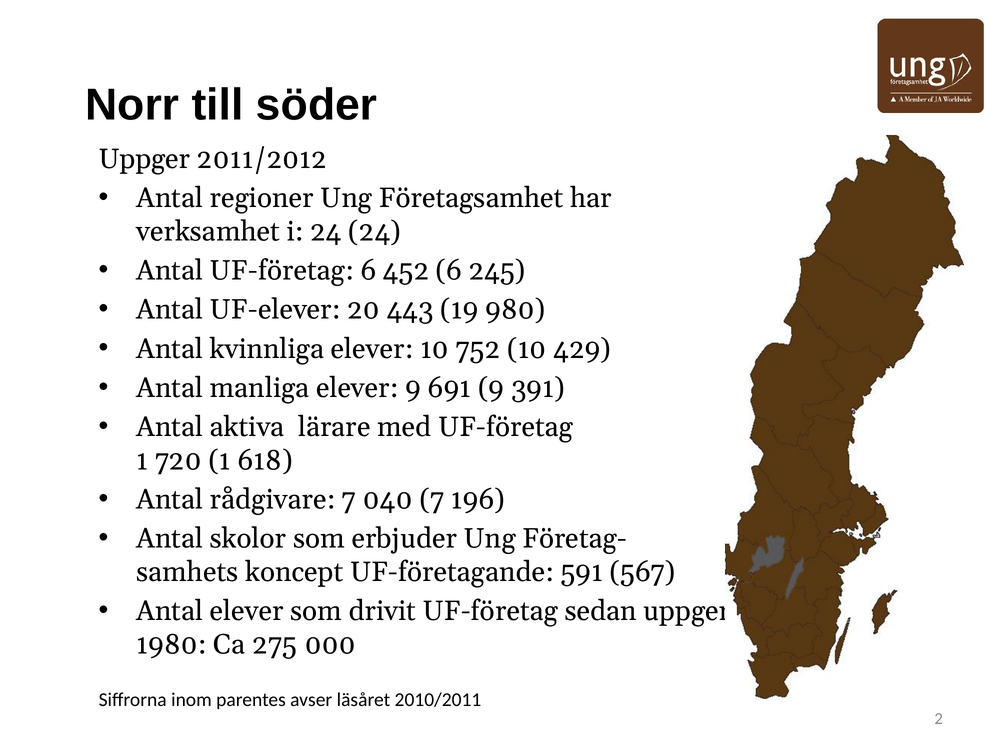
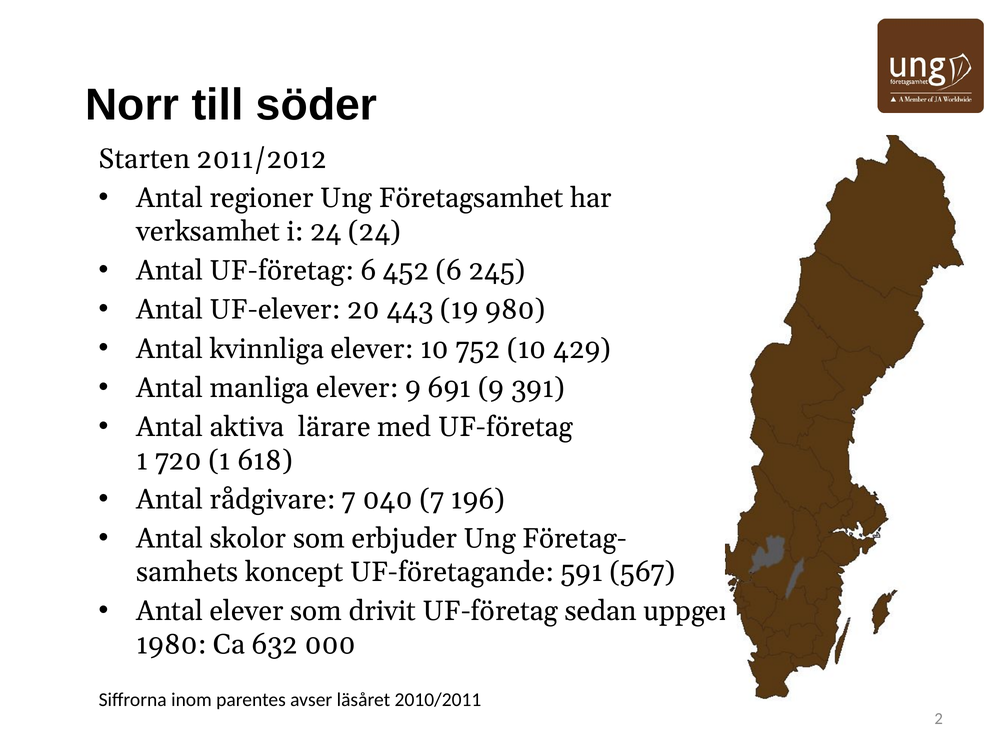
Uppger at (144, 159): Uppger -> Starten
275: 275 -> 632
